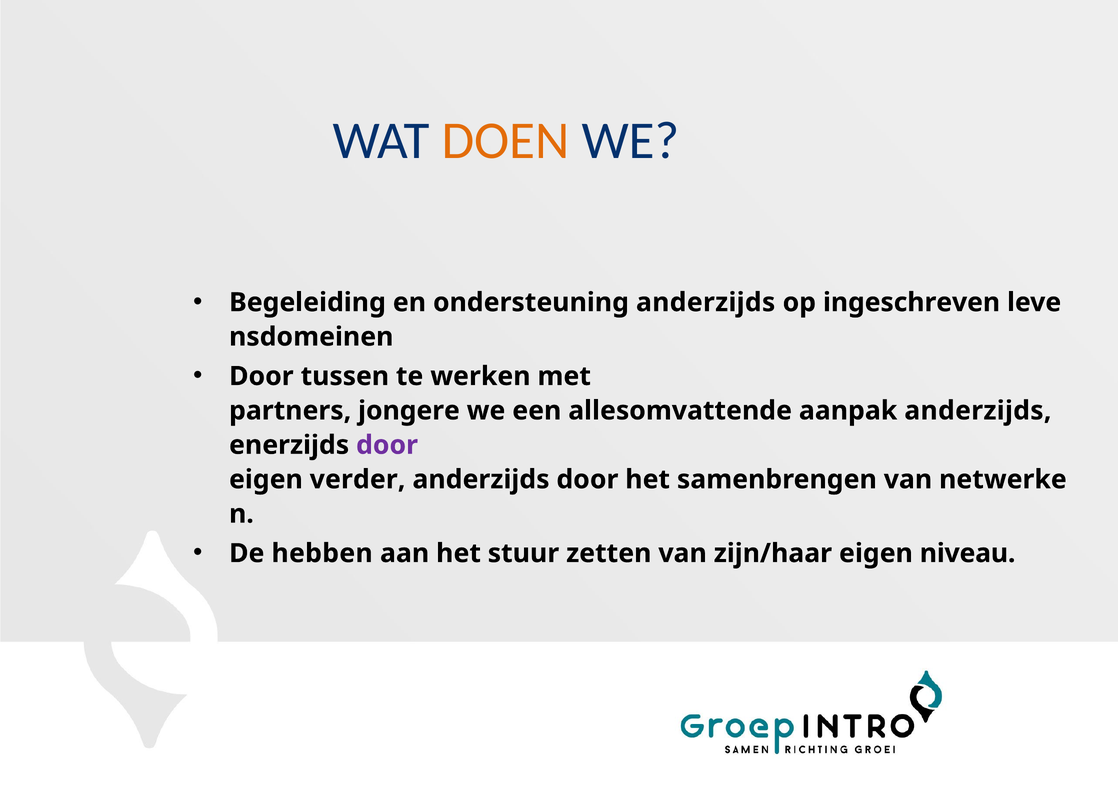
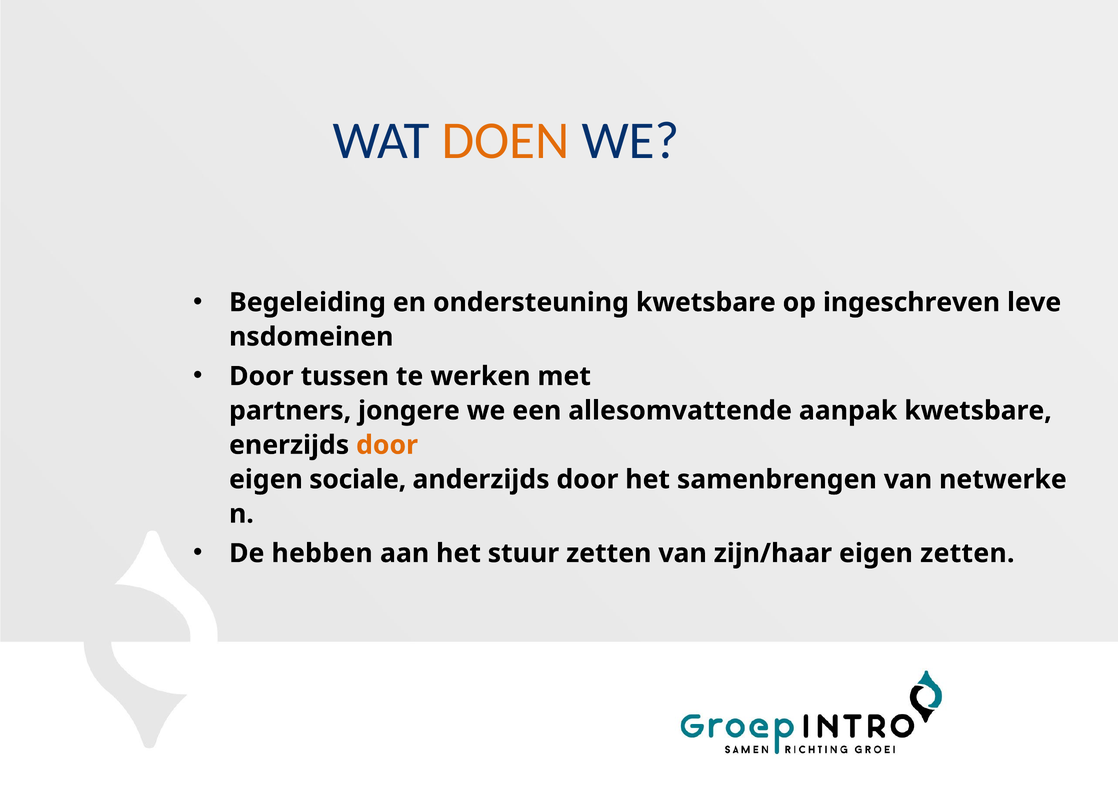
ondersteuning anderzijds: anderzijds -> kwetsbare
aanpak anderzijds: anderzijds -> kwetsbare
door at (387, 445) colour: purple -> orange
verder: verder -> sociale
eigen niveau: niveau -> zetten
